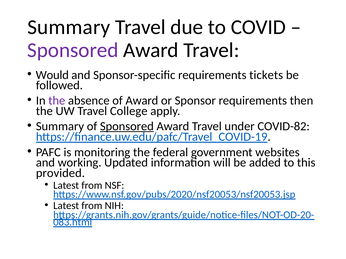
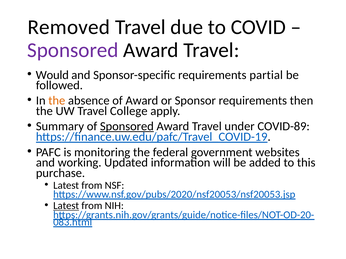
Summary at (69, 27): Summary -> Removed
tickets: tickets -> partial
the at (57, 101) colour: purple -> orange
COVID-82: COVID-82 -> COVID-89
provided: provided -> purchase
Latest at (66, 206) underline: none -> present
